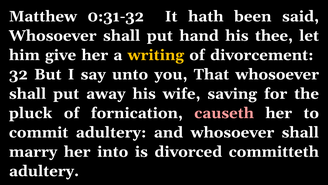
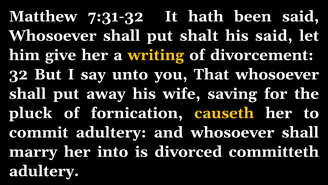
0:31-32: 0:31-32 -> 7:31-32
hand: hand -> shalt
his thee: thee -> said
causeth colour: pink -> yellow
